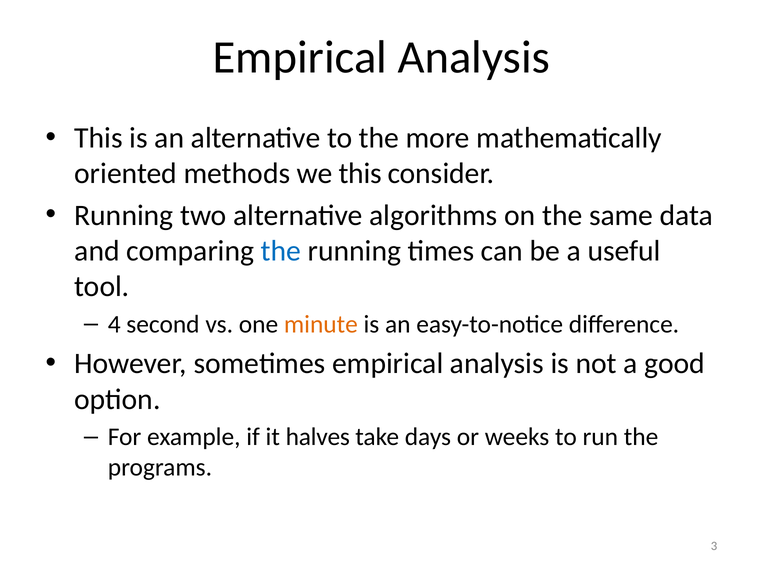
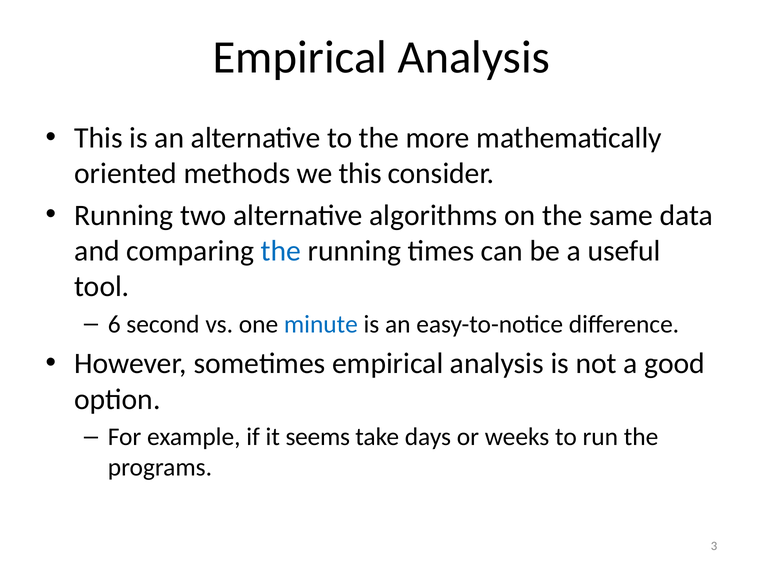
4: 4 -> 6
minute colour: orange -> blue
halves: halves -> seems
